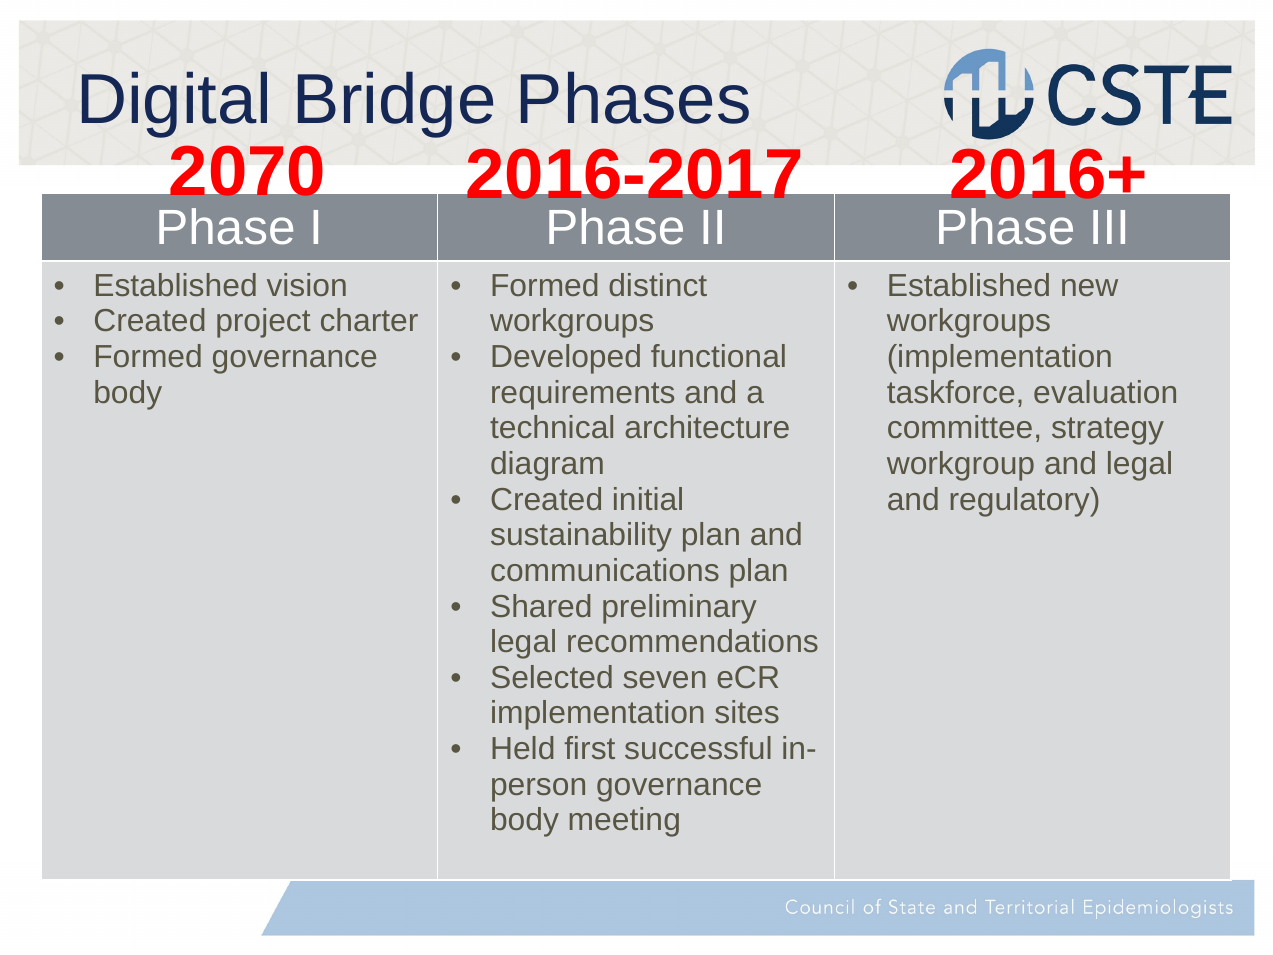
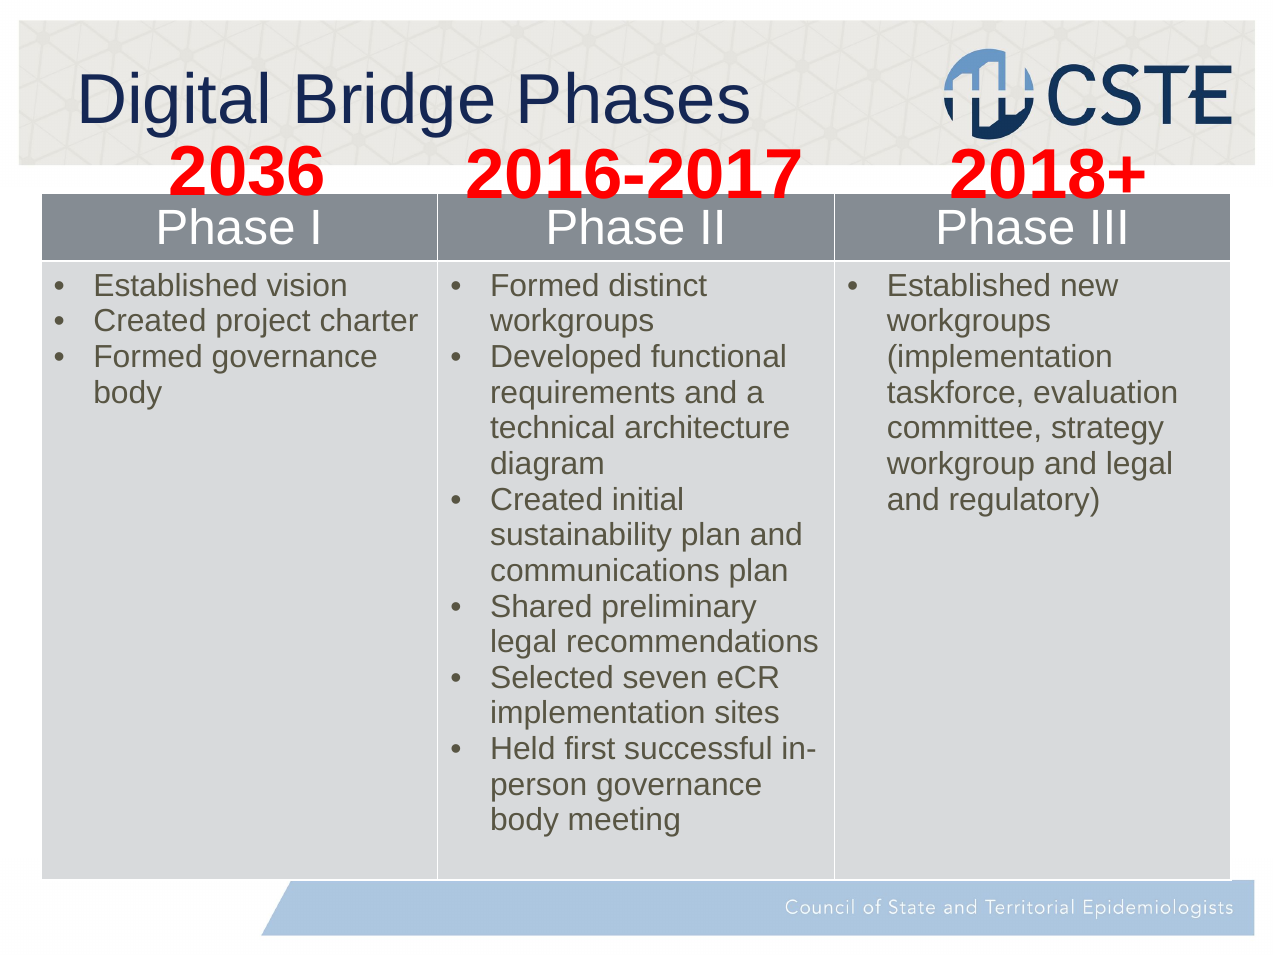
2070: 2070 -> 2036
2016+: 2016+ -> 2018+
